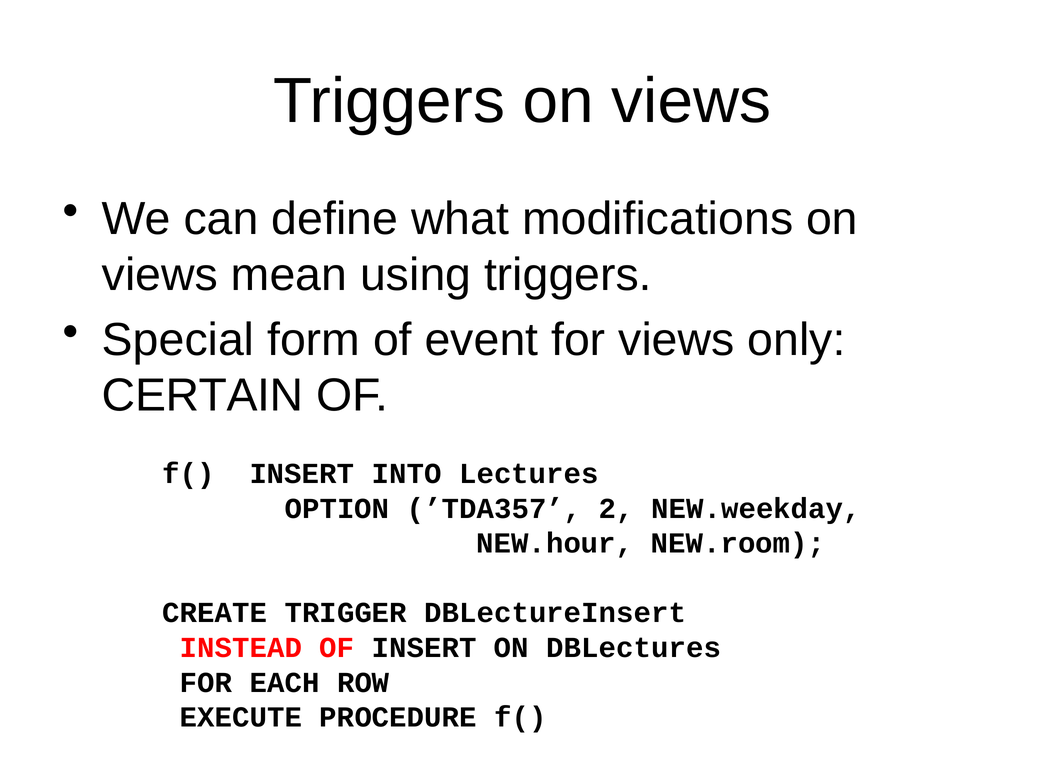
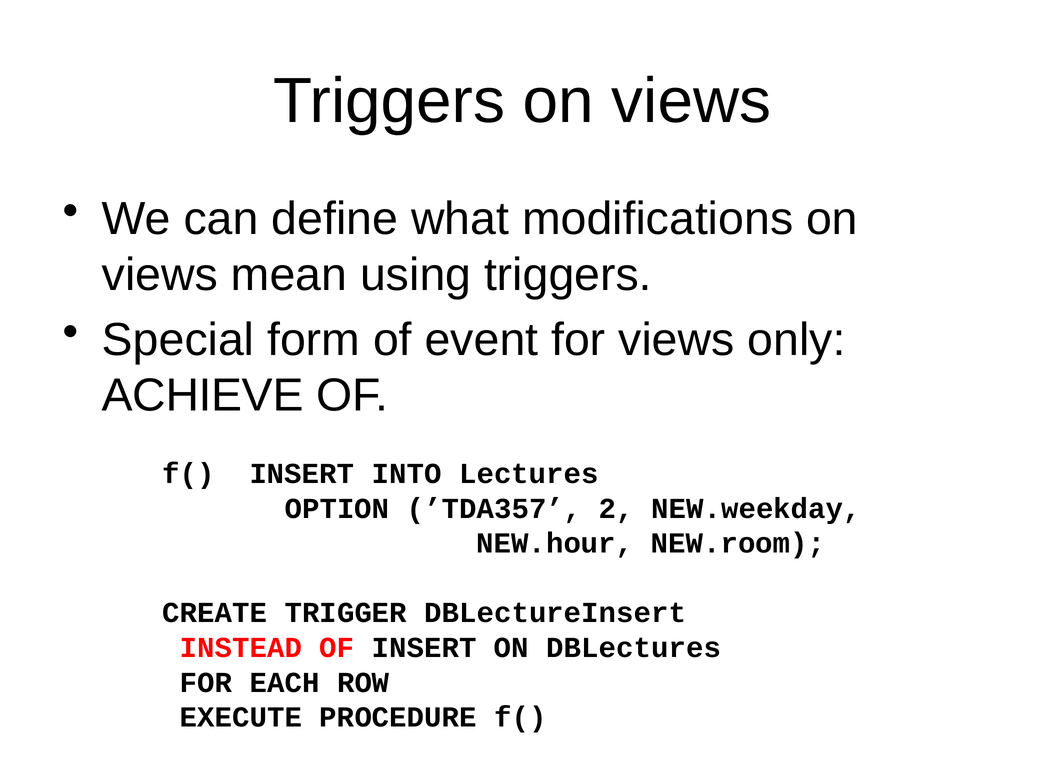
CERTAIN: CERTAIN -> ACHIEVE
